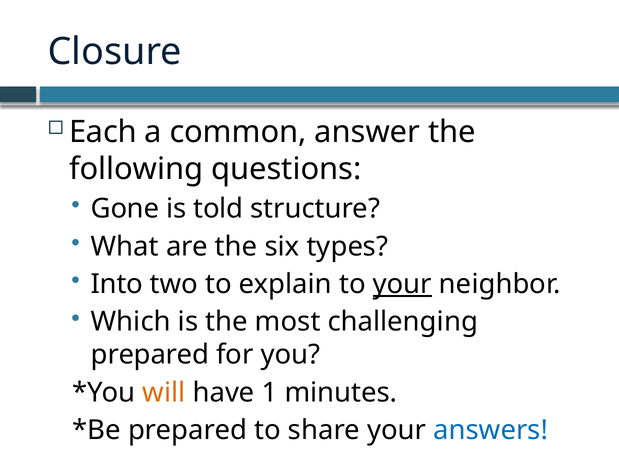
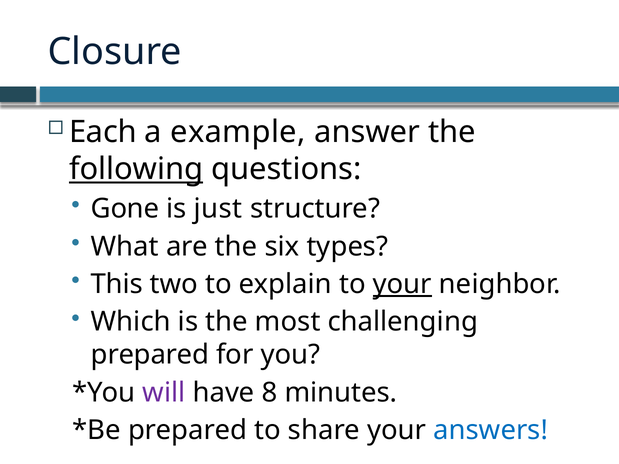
common: common -> example
following underline: none -> present
told: told -> just
Into: Into -> This
will colour: orange -> purple
1: 1 -> 8
